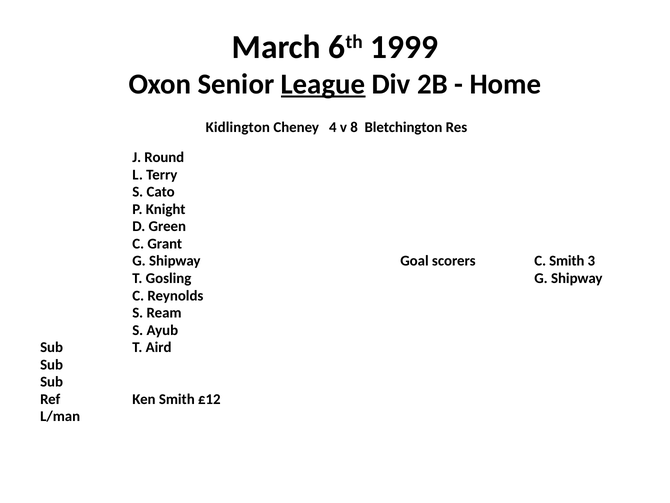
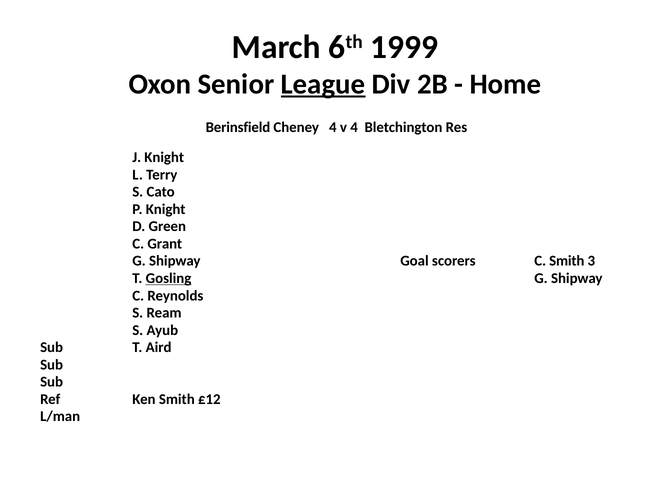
Kidlington: Kidlington -> Berinsfield
v 8: 8 -> 4
J Round: Round -> Knight
Gosling underline: none -> present
